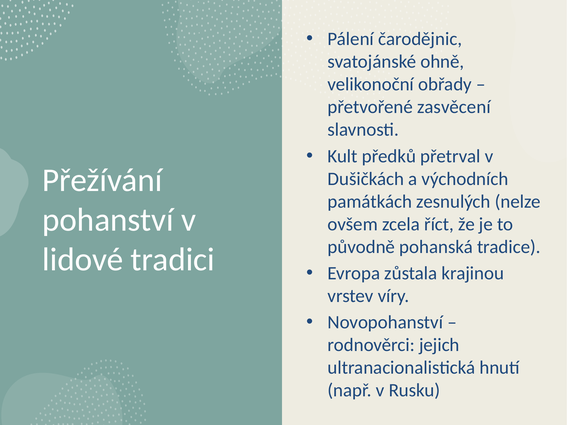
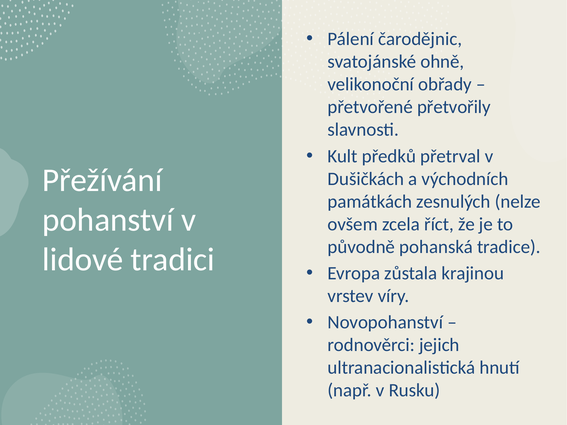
zasvěcení: zasvěcení -> přetvořily
